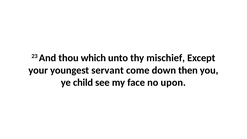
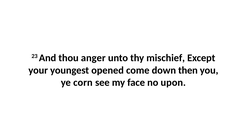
which: which -> anger
servant: servant -> opened
child: child -> corn
